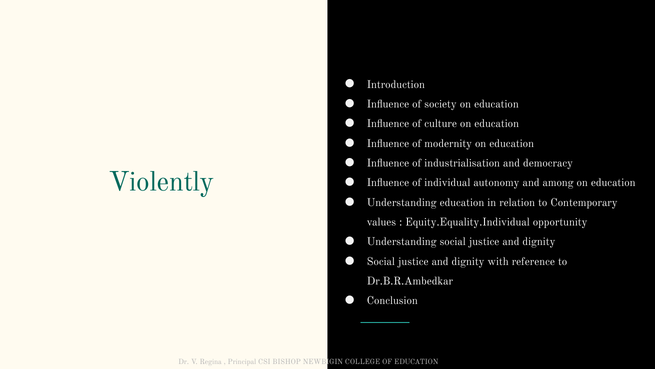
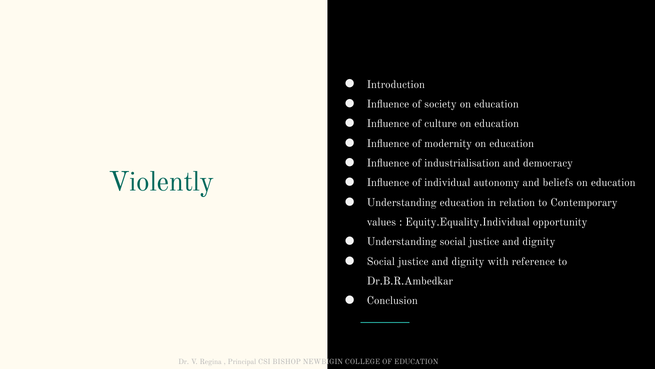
among: among -> beliefs
